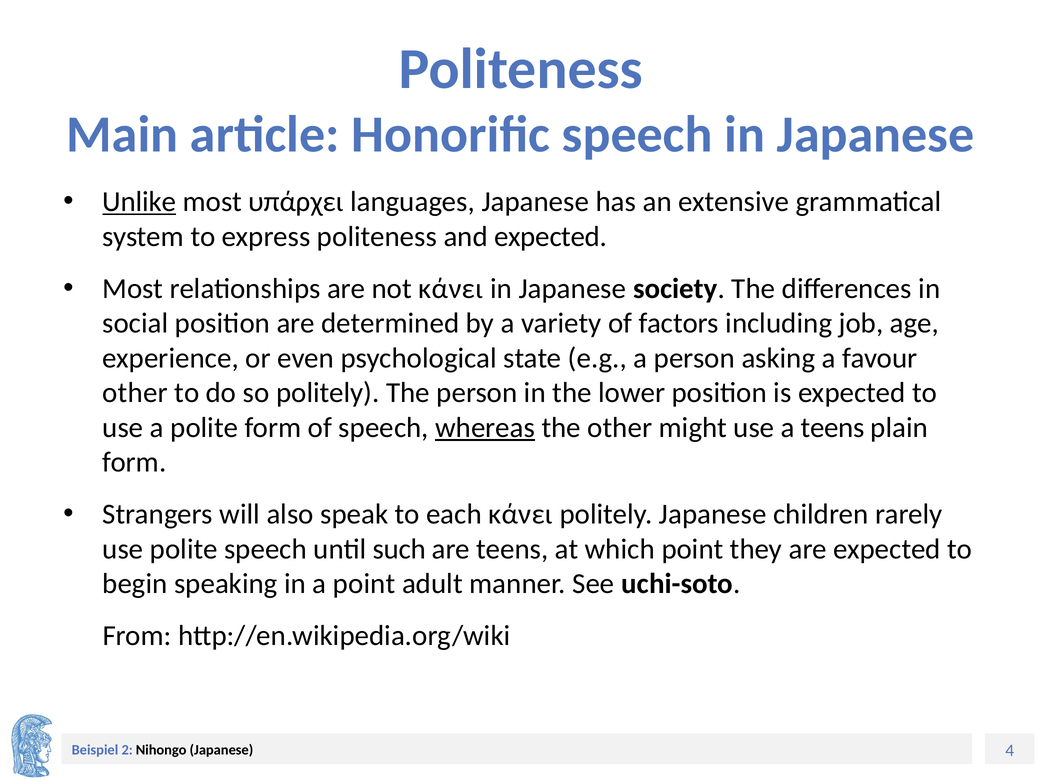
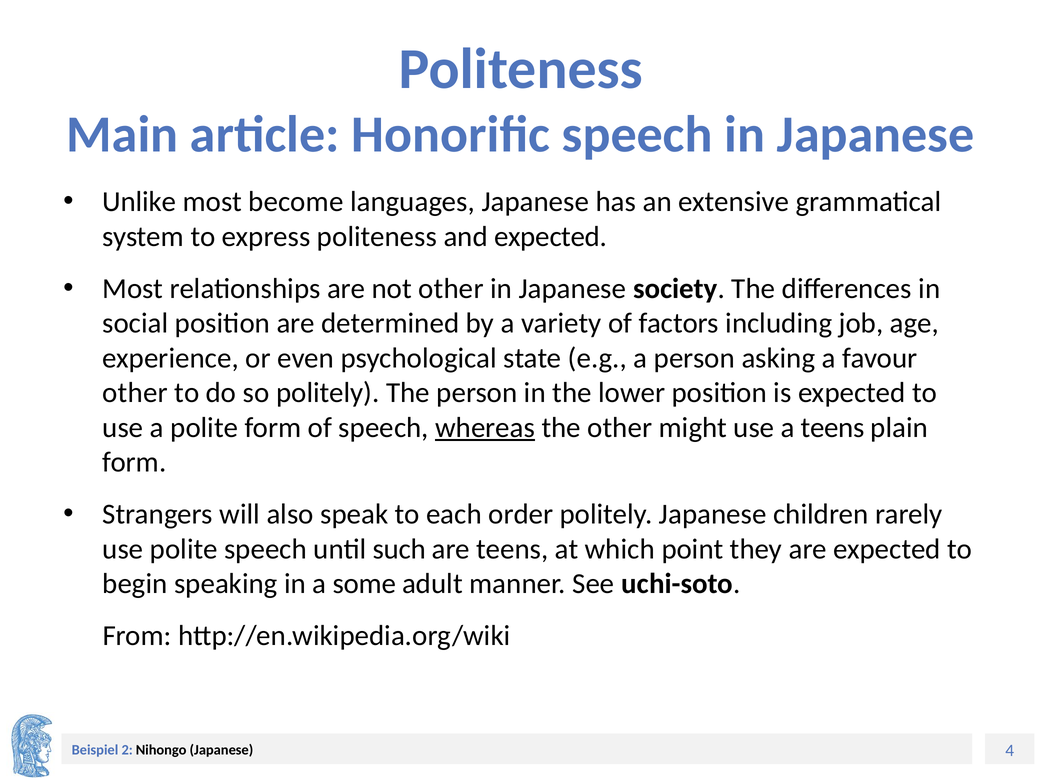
Unlike underline: present -> none
υπάρχει: υπάρχει -> become
not κάνει: κάνει -> other
each κάνει: κάνει -> order
a point: point -> some
